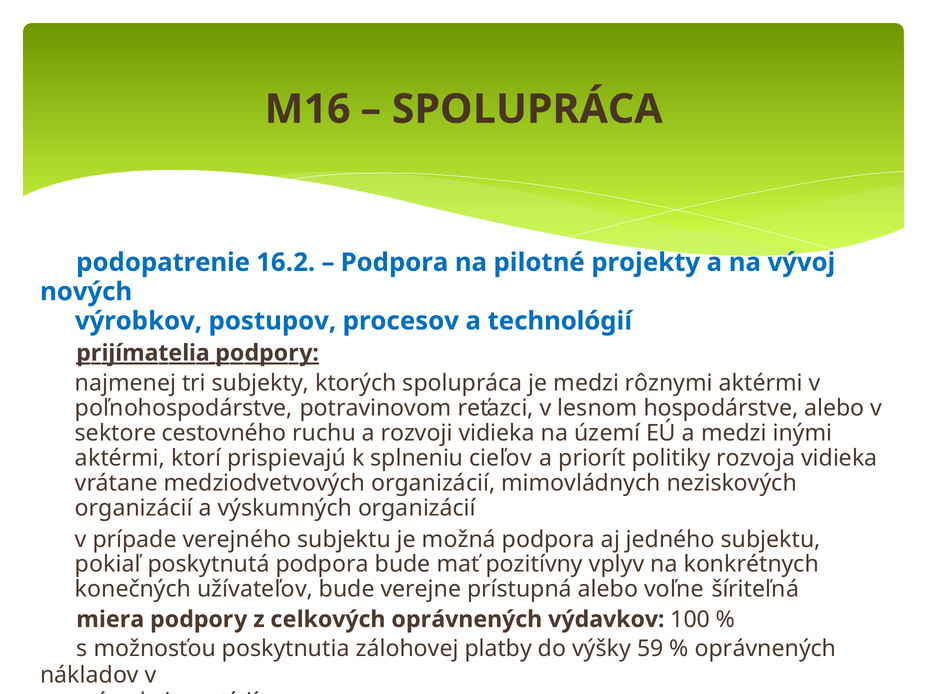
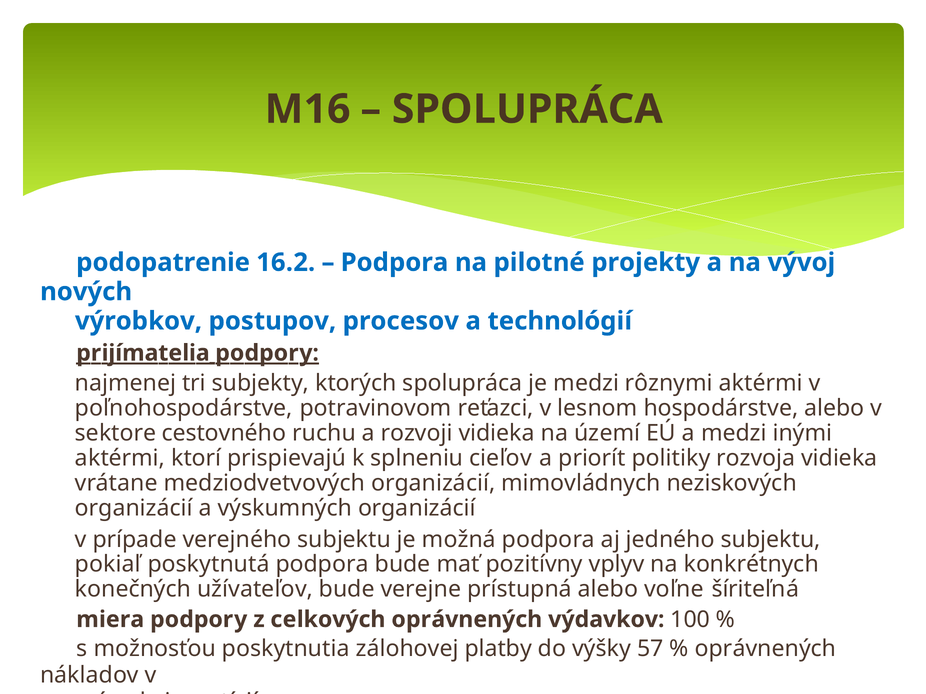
59: 59 -> 57
